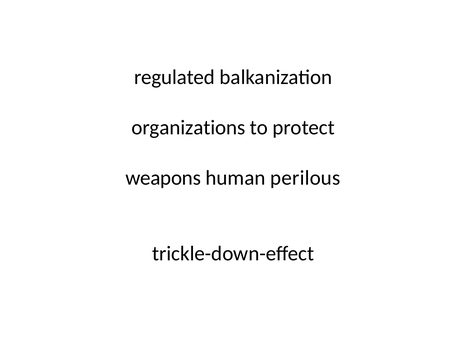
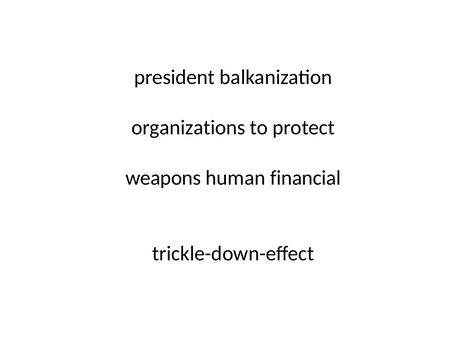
regulated: regulated -> president
perilous: perilous -> financial
